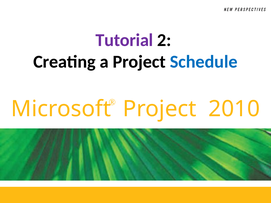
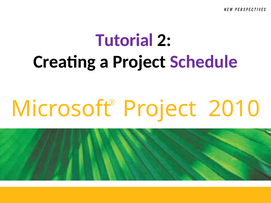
Schedule colour: blue -> purple
